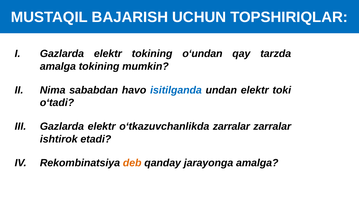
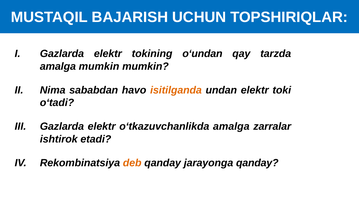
amalga tokining: tokining -> mumkin
isitilganda colour: blue -> orange
o‘tkazuvchanlikda zarralar: zarralar -> amalga
jarayonga amalga: amalga -> qanday
